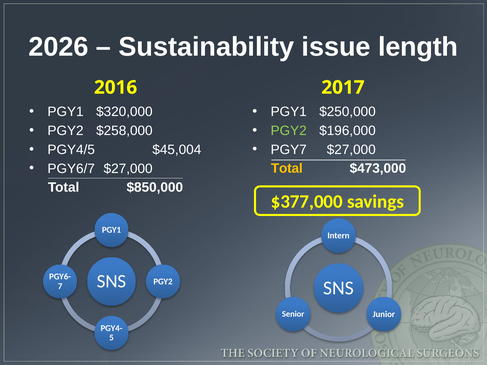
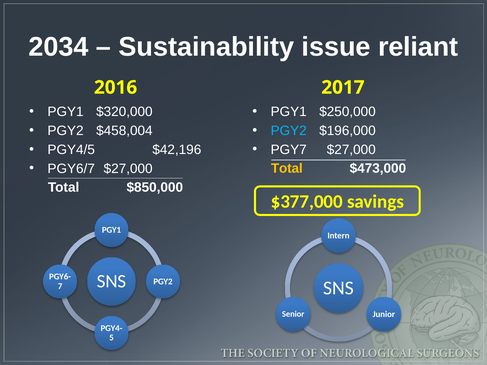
2026: 2026 -> 2034
length: length -> reliant
PGY2 at (289, 131) colour: light green -> light blue
$258,000: $258,000 -> $458,004
$45,004: $45,004 -> $42,196
